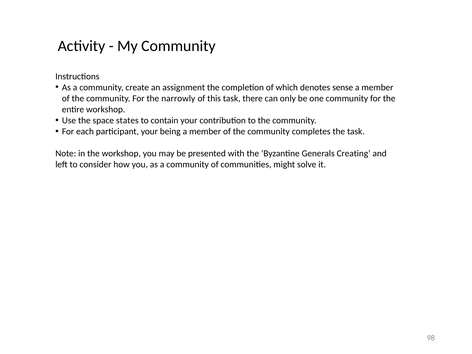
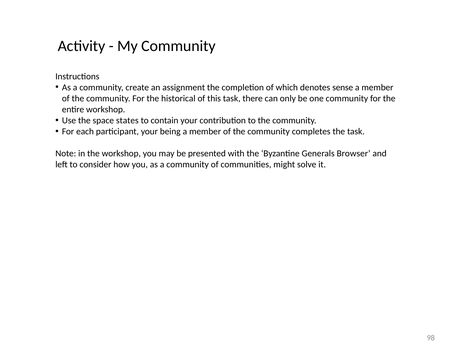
narrowly: narrowly -> historical
Creating: Creating -> Browser
